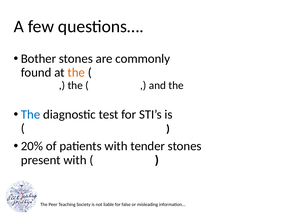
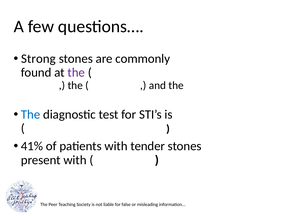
Bother: Bother -> Strong
the at (76, 73) colour: orange -> purple
20%: 20% -> 41%
